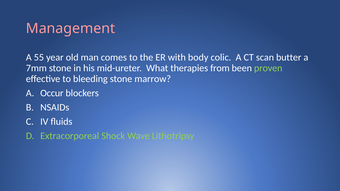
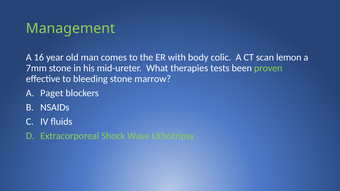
Management colour: pink -> light green
55: 55 -> 16
butter: butter -> lemon
from: from -> tests
Occur: Occur -> Paget
